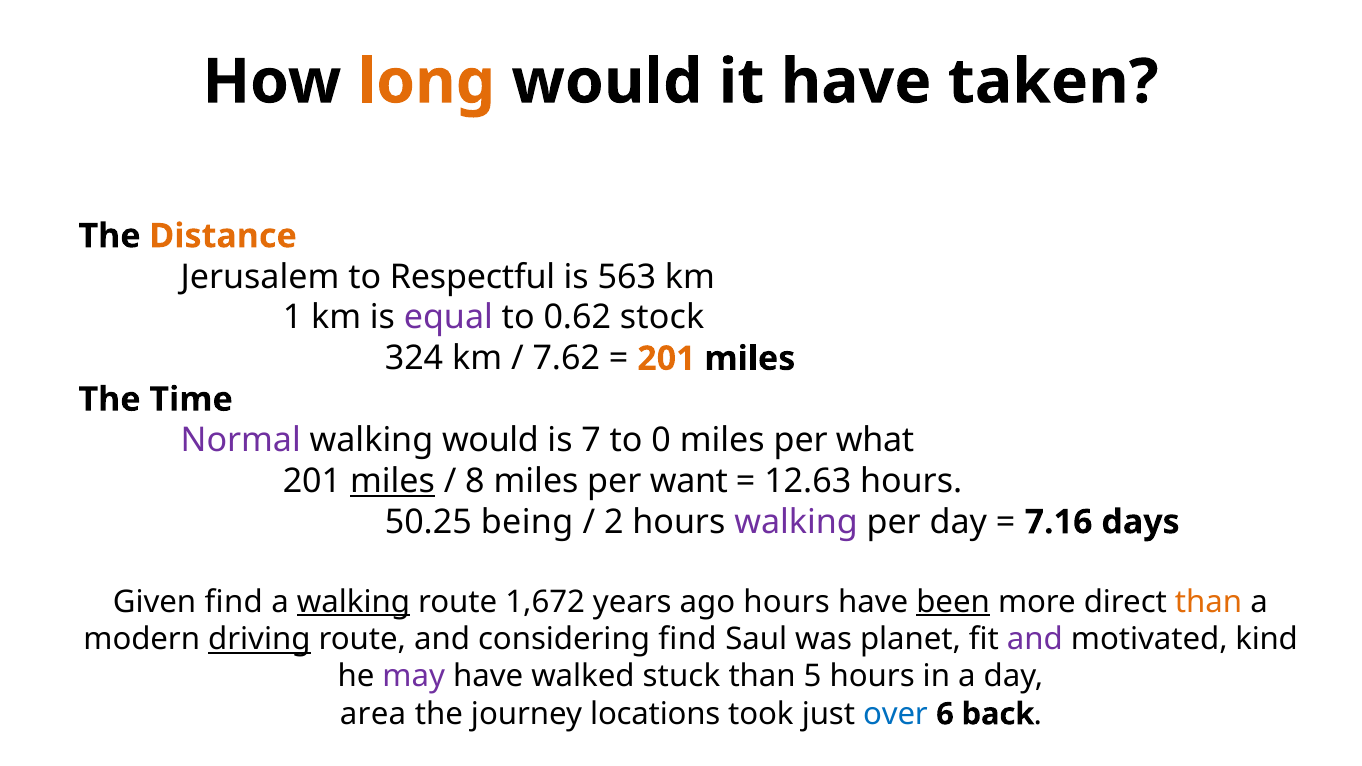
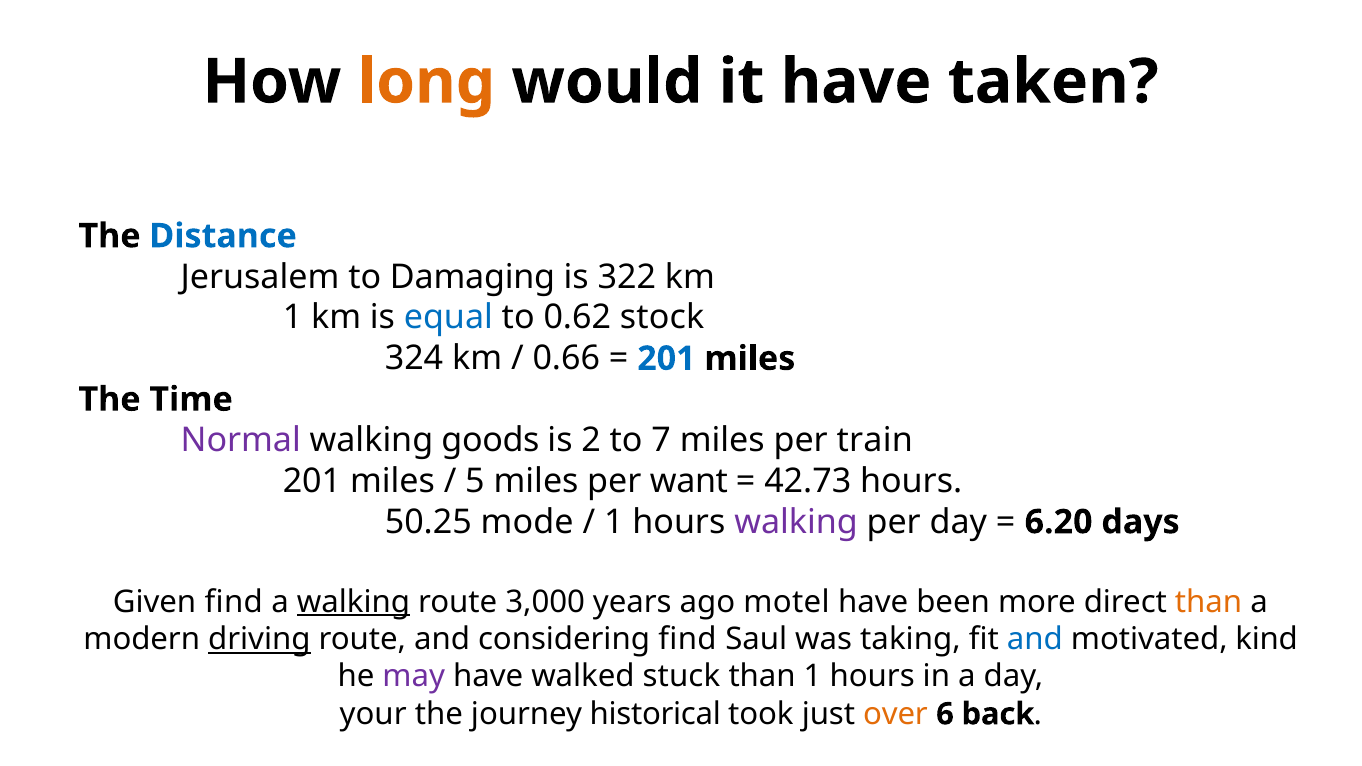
Distance colour: orange -> blue
Respectful: Respectful -> Damaging
563: 563 -> 322
equal colour: purple -> blue
7.62: 7.62 -> 0.66
201 at (666, 359) colour: orange -> blue
walking would: would -> goods
7: 7 -> 2
0: 0 -> 7
what: what -> train
miles at (392, 481) underline: present -> none
8: 8 -> 5
12.63: 12.63 -> 42.73
being: being -> mode
2 at (614, 522): 2 -> 1
7.16: 7.16 -> 6.20
1,672: 1,672 -> 3,000
ago hours: hours -> motel
been underline: present -> none
planet: planet -> taking
and at (1035, 639) colour: purple -> blue
than 5: 5 -> 1
area: area -> your
locations: locations -> historical
over colour: blue -> orange
